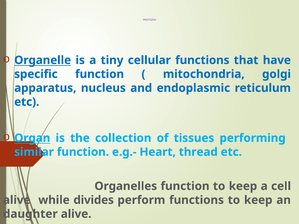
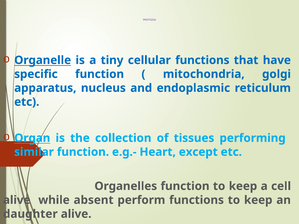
thread: thread -> except
divides: divides -> absent
